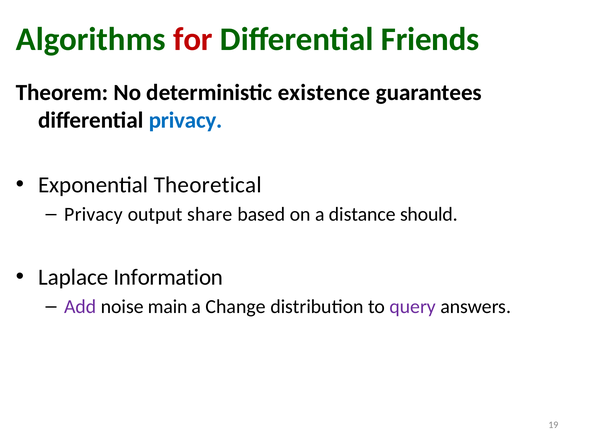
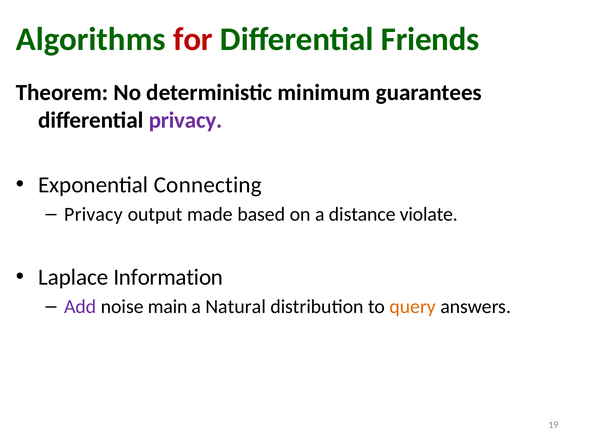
existence: existence -> minimum
privacy at (186, 120) colour: blue -> purple
Theoretical: Theoretical -> Connecting
share: share -> made
should: should -> violate
Change: Change -> Natural
query colour: purple -> orange
